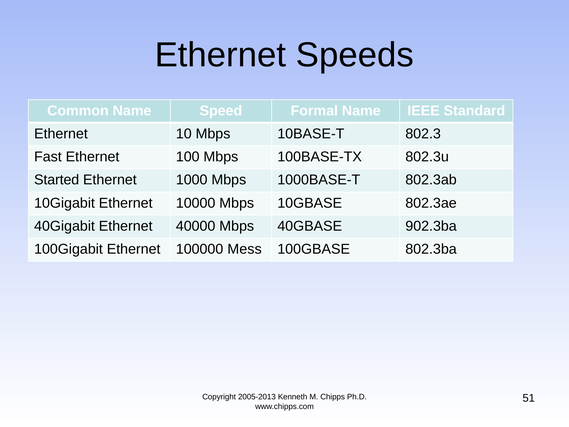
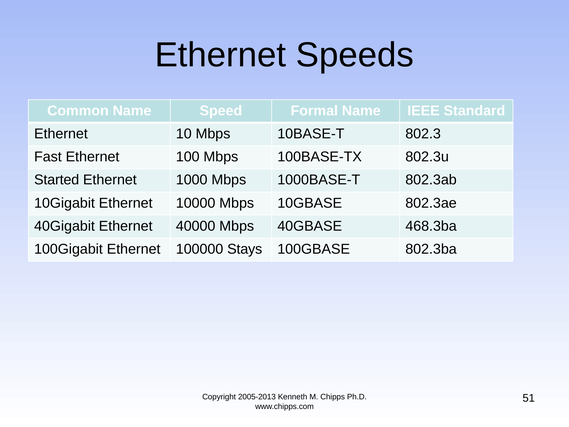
902.3ba: 902.3ba -> 468.3ba
Mess: Mess -> Stays
